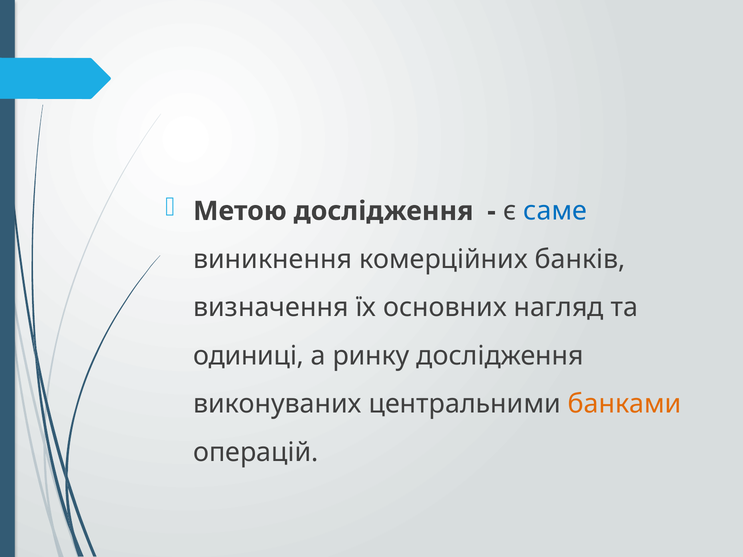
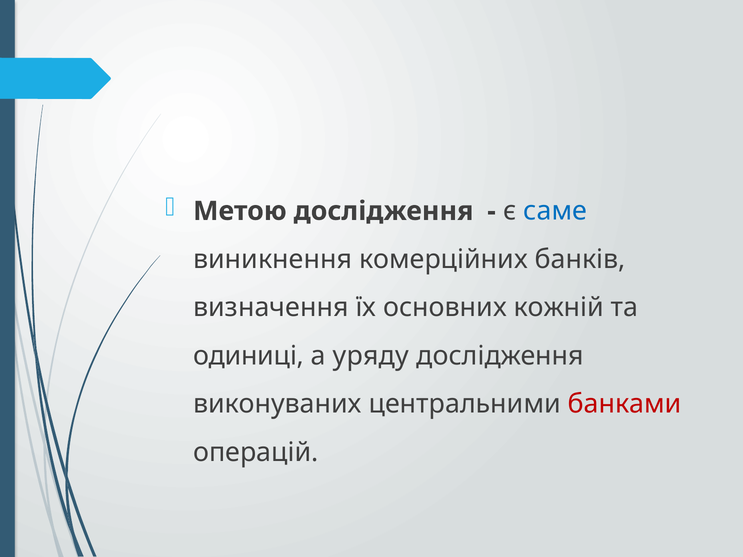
нагляд: нагляд -> кожній
ринку: ринку -> уряду
банками colour: orange -> red
